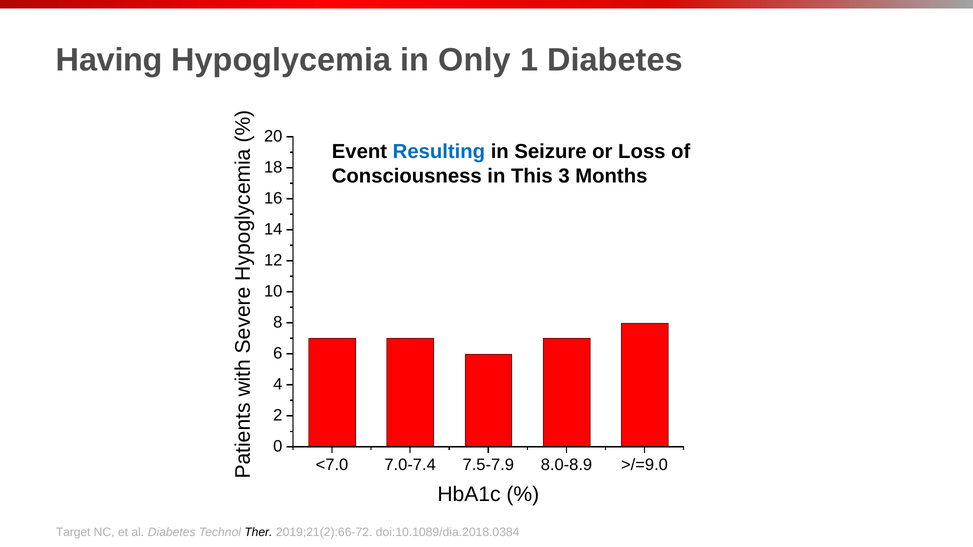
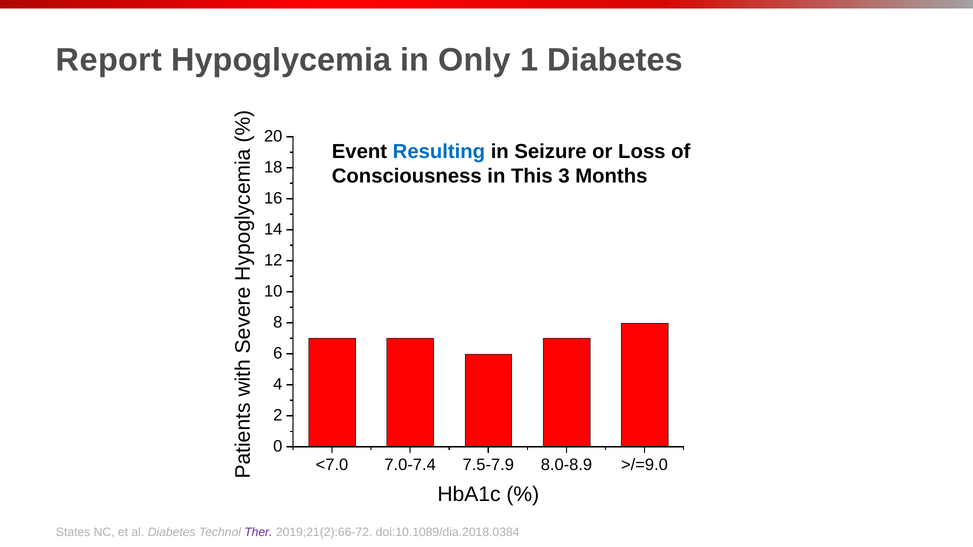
Having: Having -> Report
Target: Target -> States
Ther colour: black -> purple
